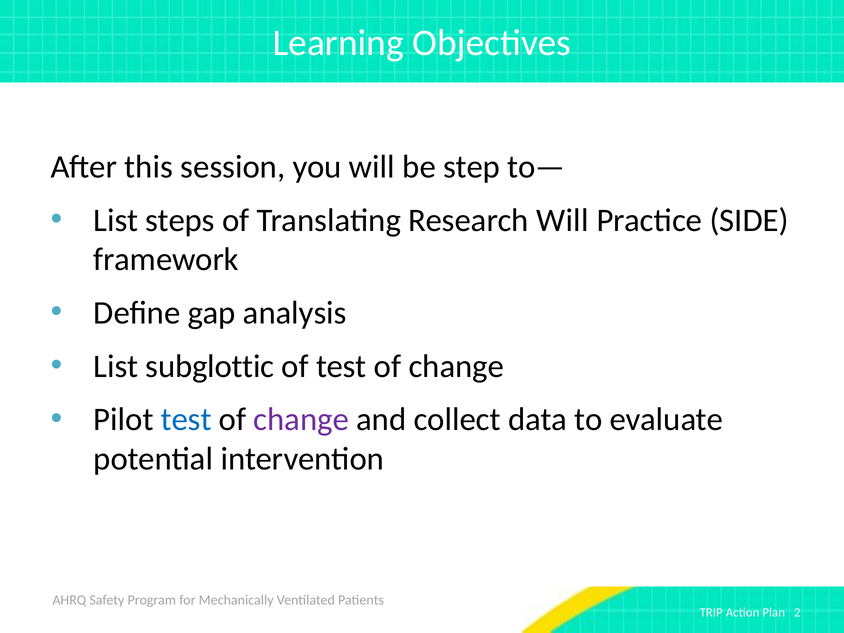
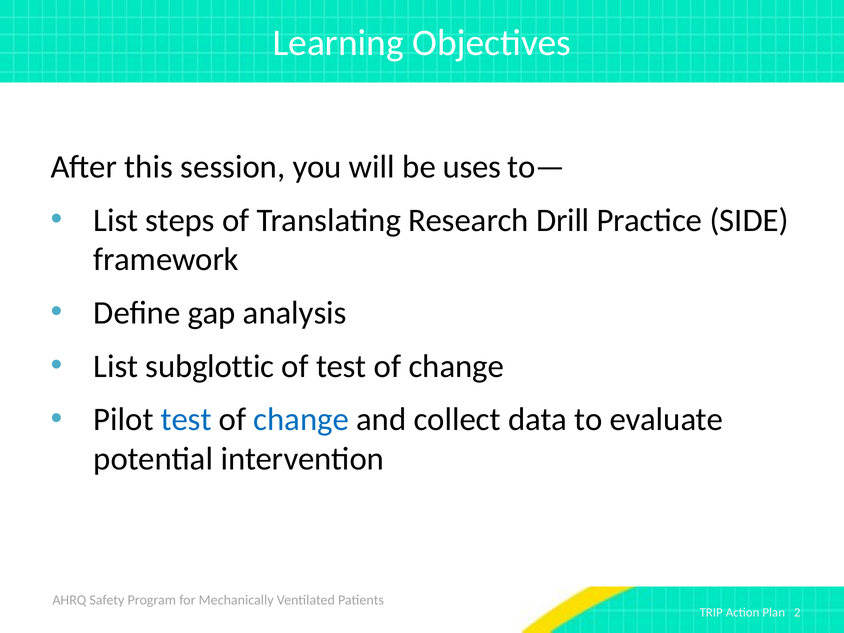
step: step -> uses
Research Will: Will -> Drill
change at (301, 420) colour: purple -> blue
